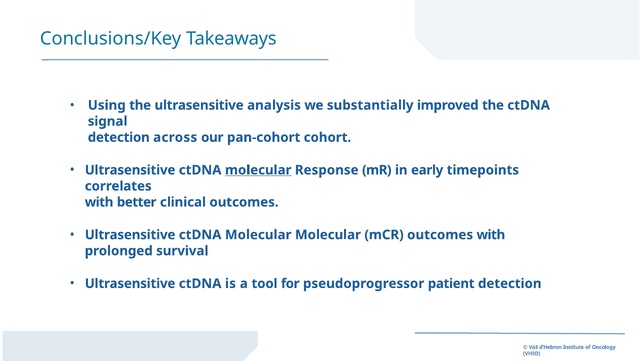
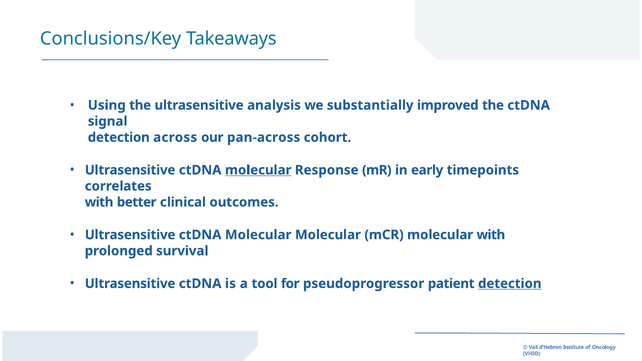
pan-cohort: pan-cohort -> pan-across
mCR outcomes: outcomes -> molecular
detection at (510, 284) underline: none -> present
